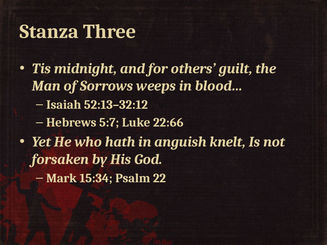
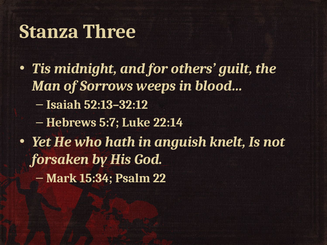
22:66: 22:66 -> 22:14
